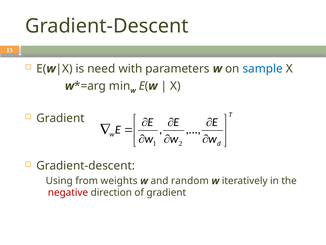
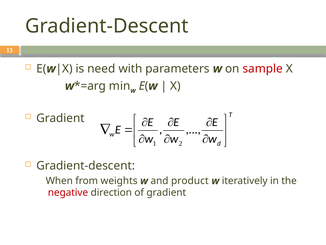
sample colour: blue -> red
Using: Using -> When
random: random -> product
